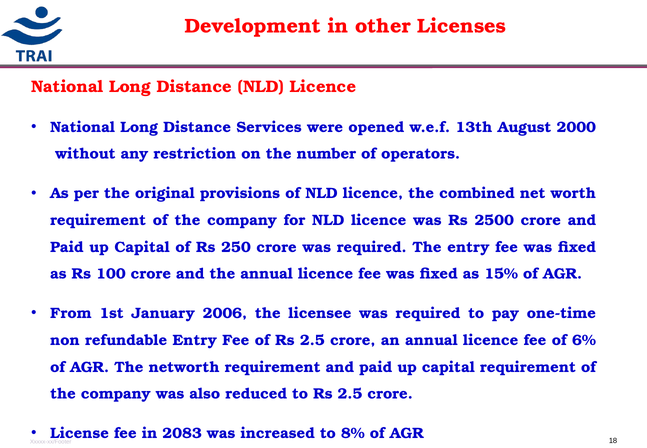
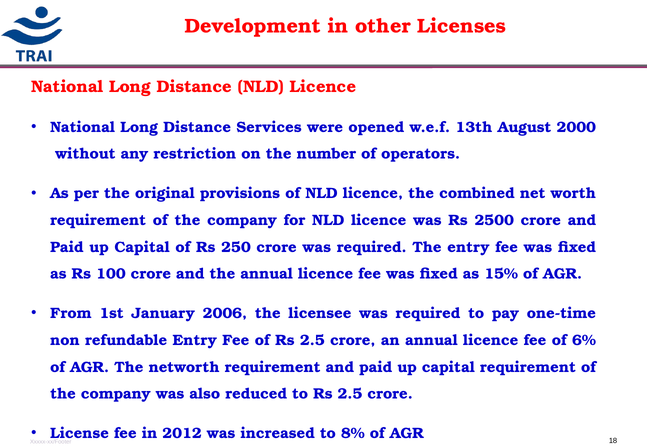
2083: 2083 -> 2012
